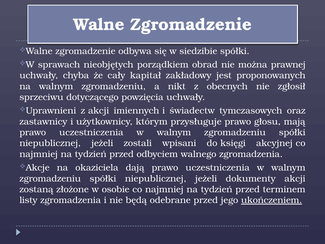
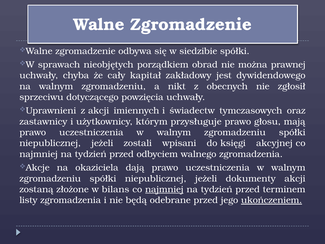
proponowanych: proponowanych -> dywidendowego
osobie: osobie -> bilans
najmniej at (164, 189) underline: none -> present
